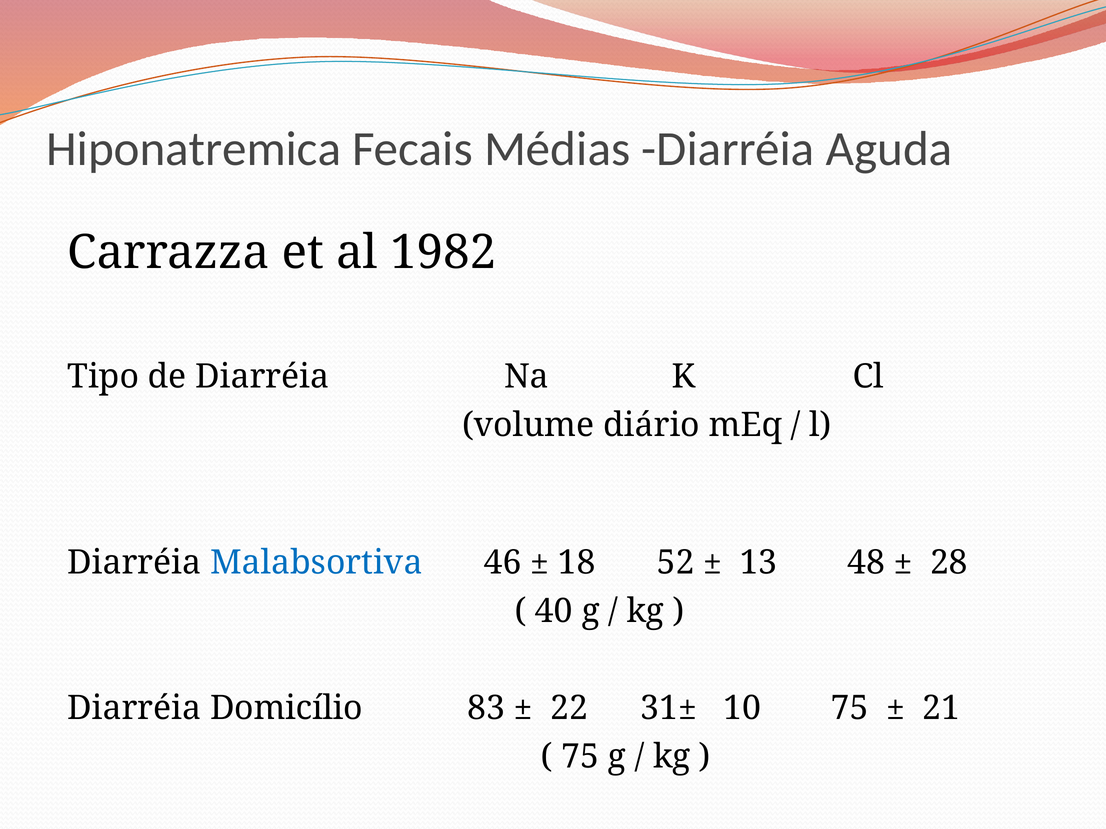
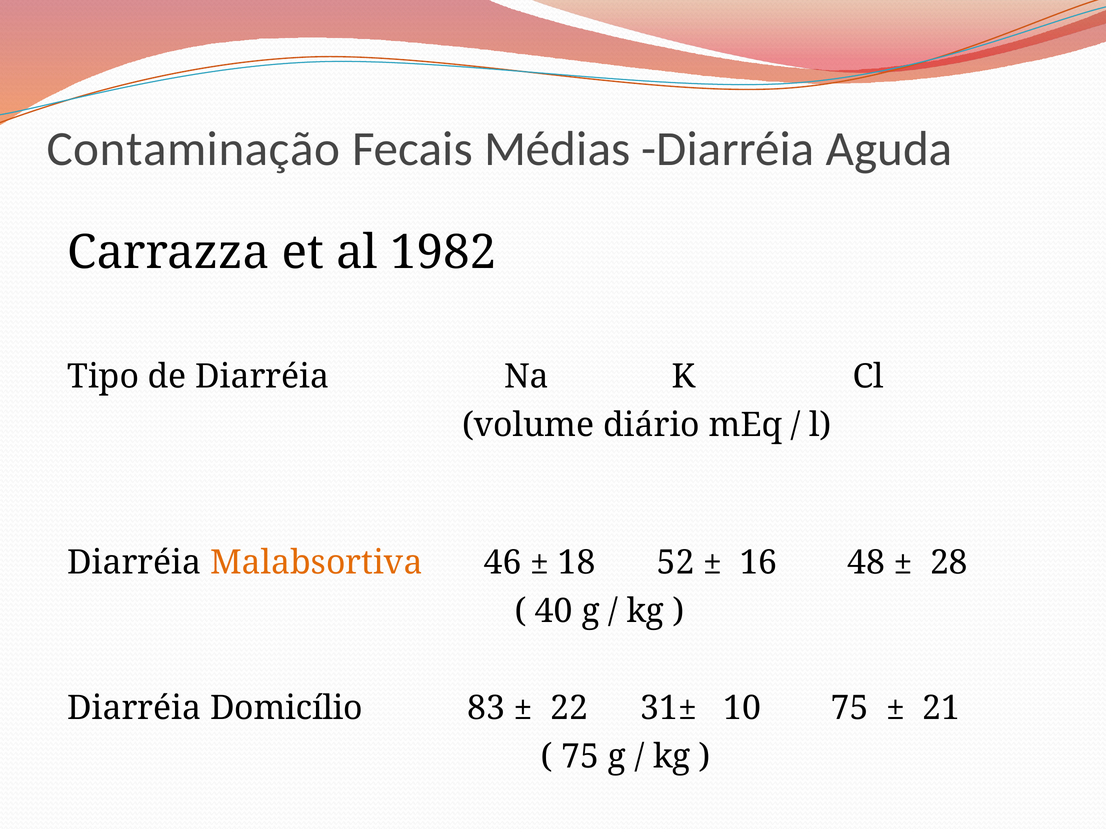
Hiponatremica: Hiponatremica -> Contaminação
Malabsortiva colour: blue -> orange
13: 13 -> 16
